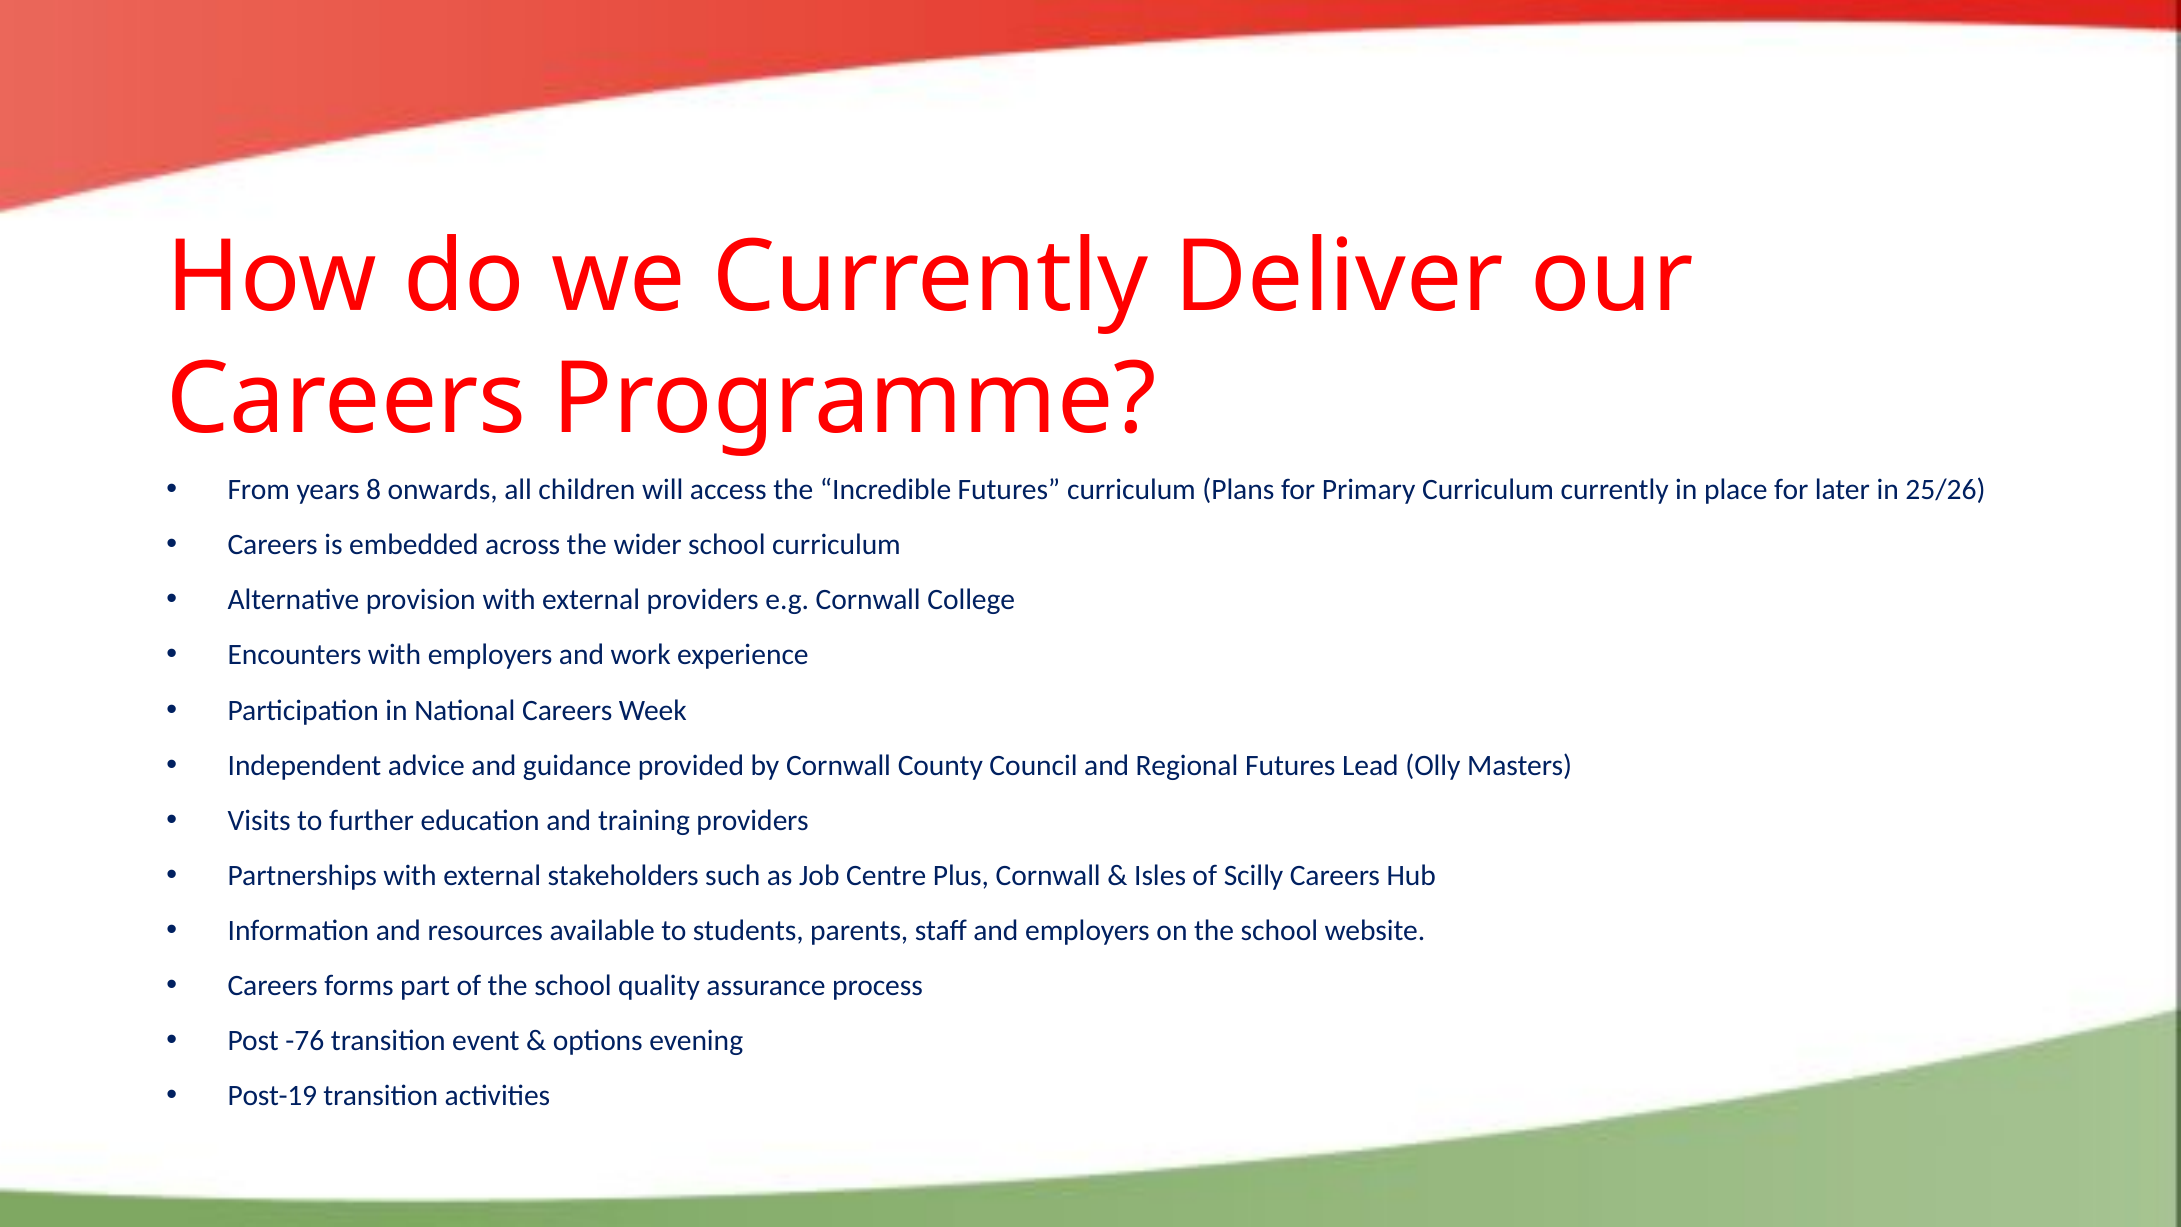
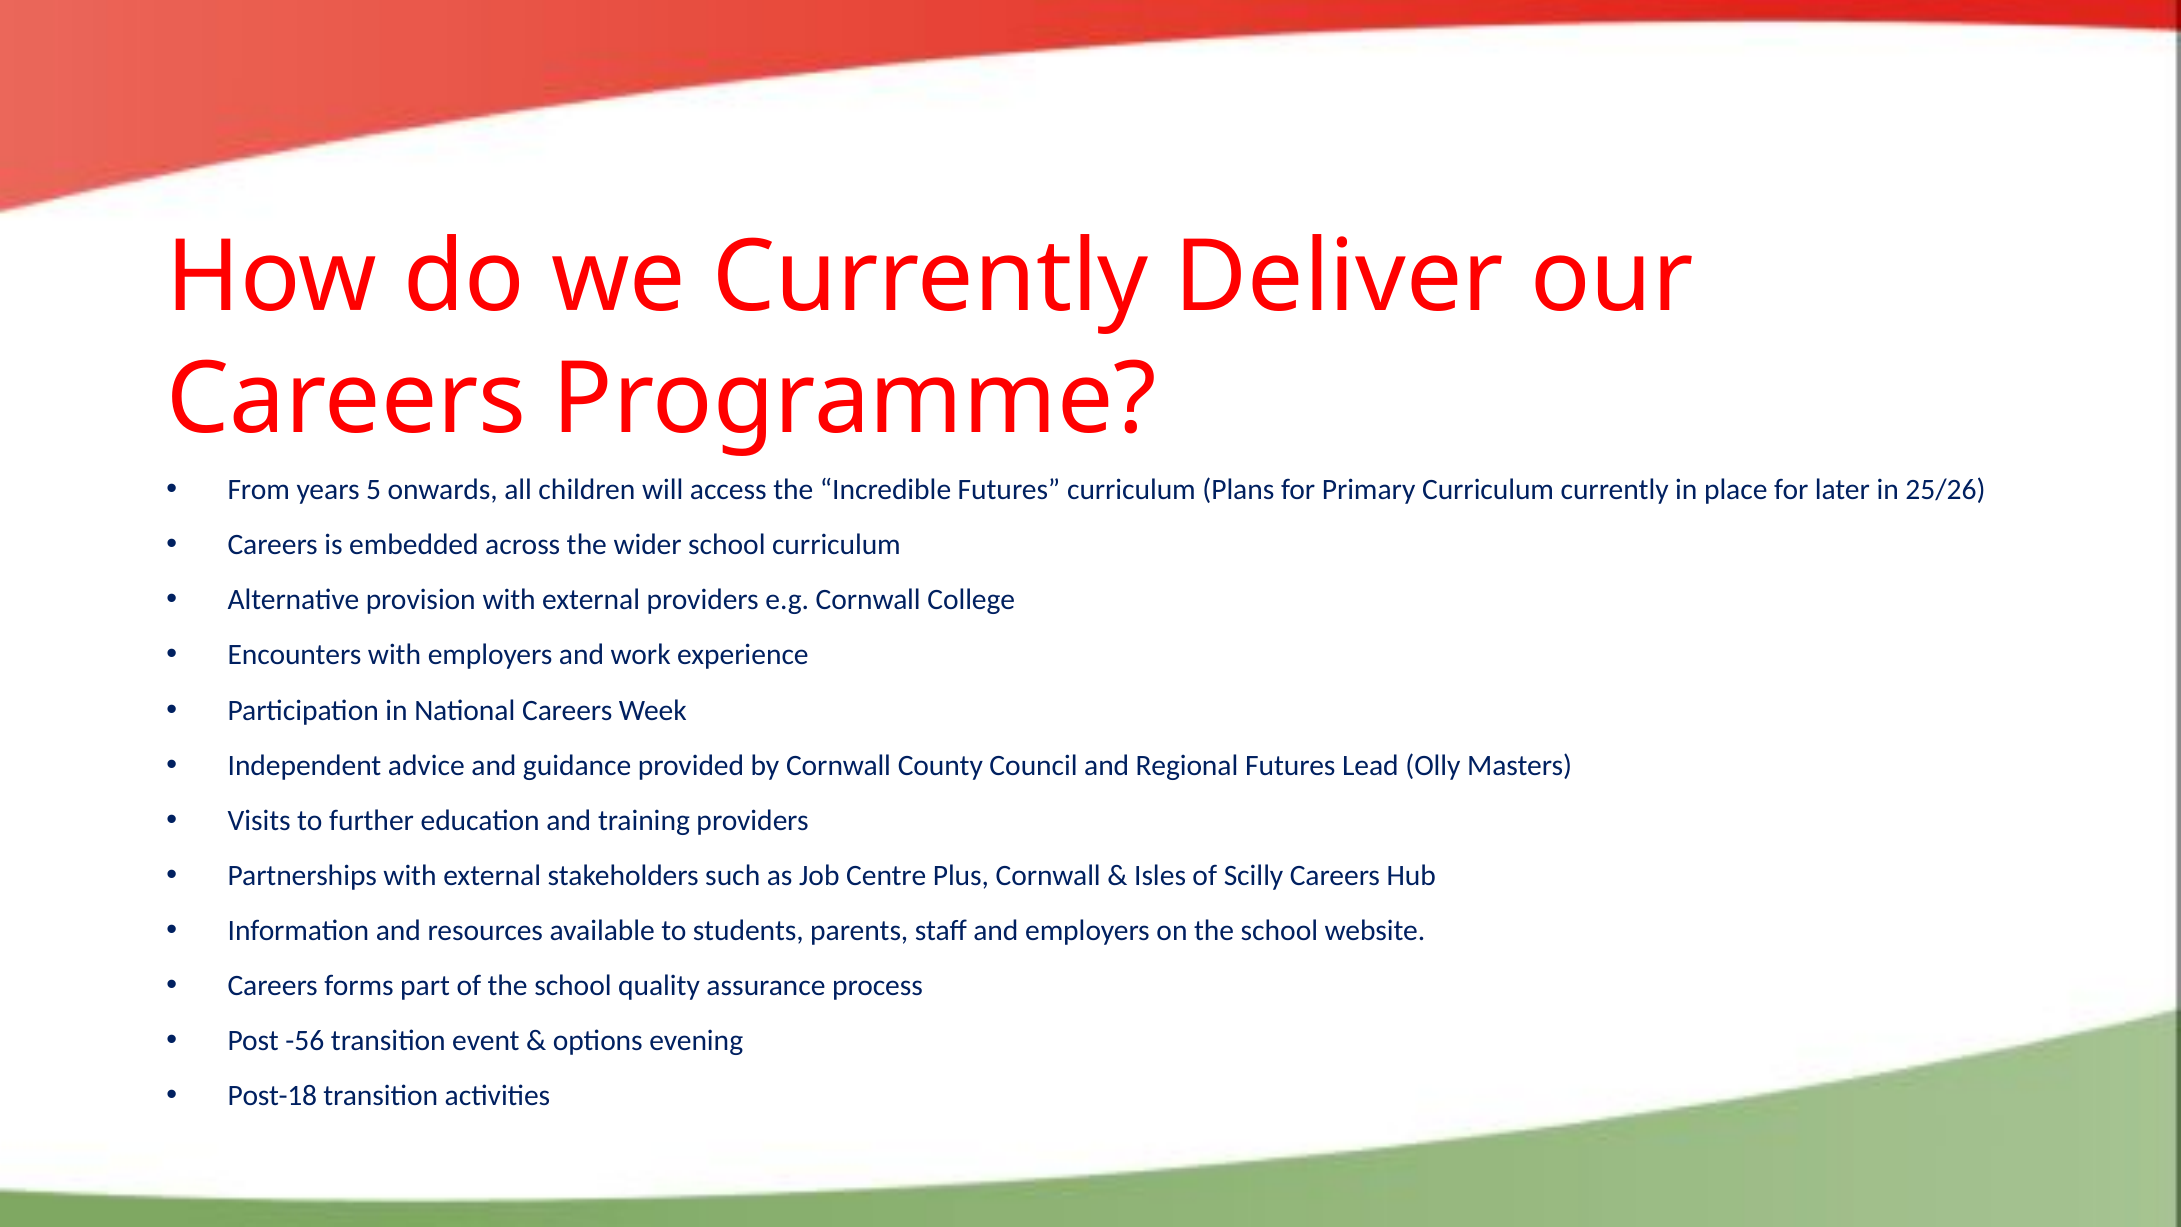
8: 8 -> 5
-76: -76 -> -56
Post-19: Post-19 -> Post-18
